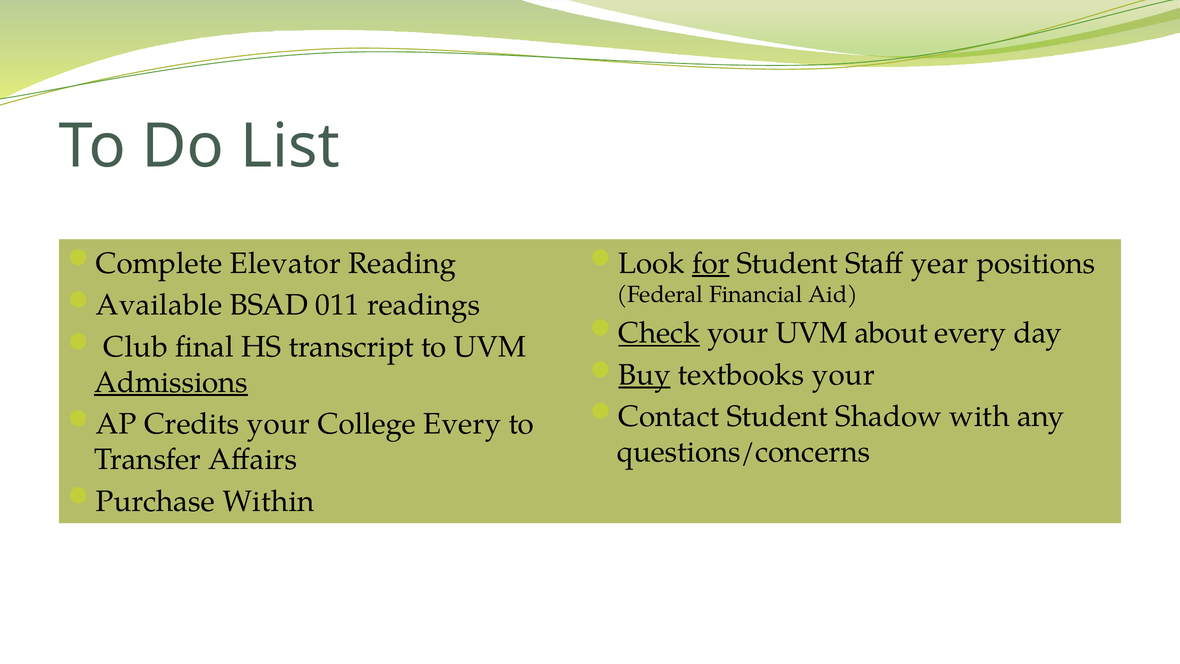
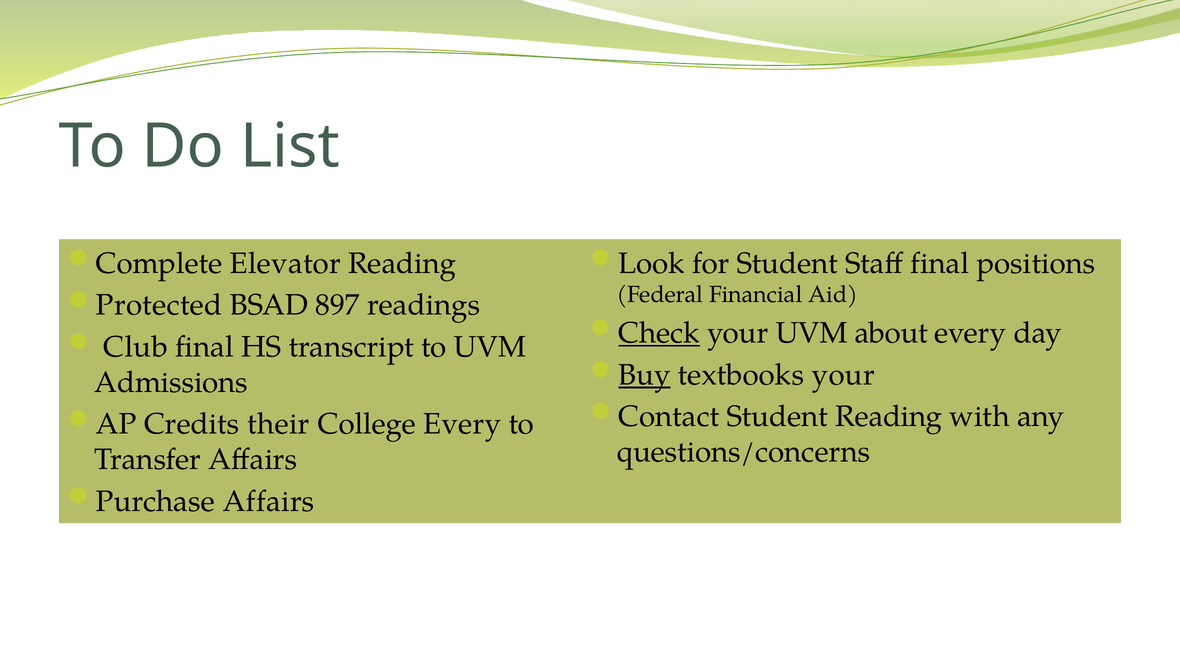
for underline: present -> none
Staff year: year -> final
Available: Available -> Protected
011: 011 -> 897
Admissions underline: present -> none
Student Shadow: Shadow -> Reading
Credits your: your -> their
Purchase Within: Within -> Affairs
